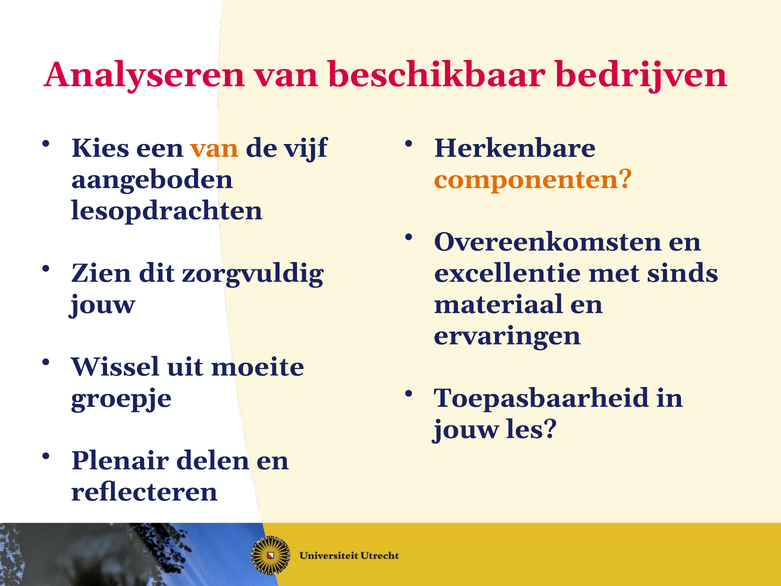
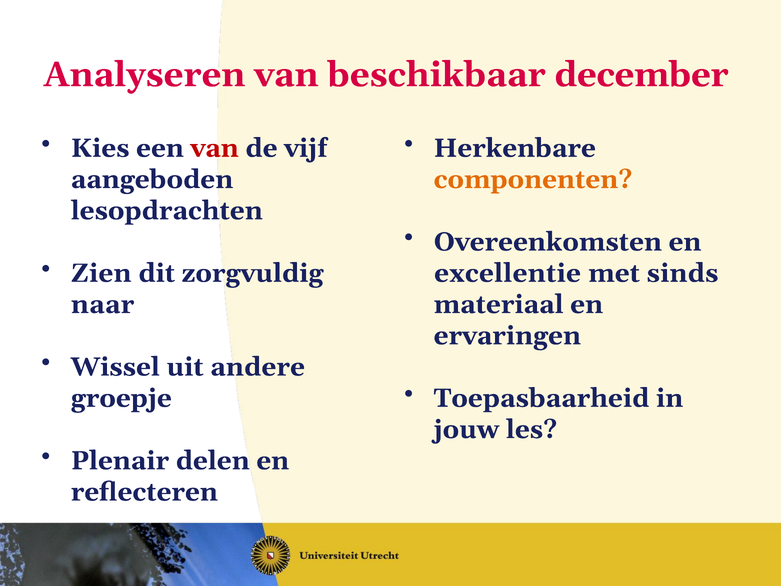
bedrijven: bedrijven -> december
van at (215, 148) colour: orange -> red
jouw at (103, 304): jouw -> naar
moeite: moeite -> andere
